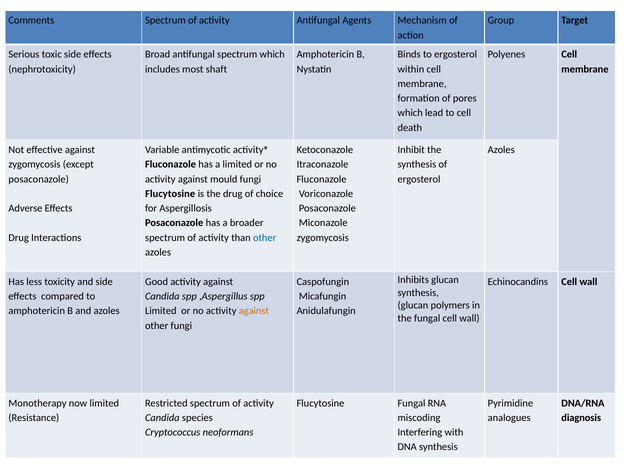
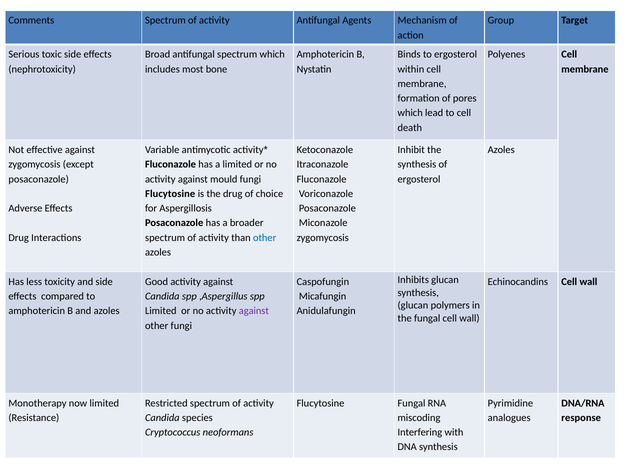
shaft: shaft -> bone
against at (254, 311) colour: orange -> purple
diagnosis: diagnosis -> response
